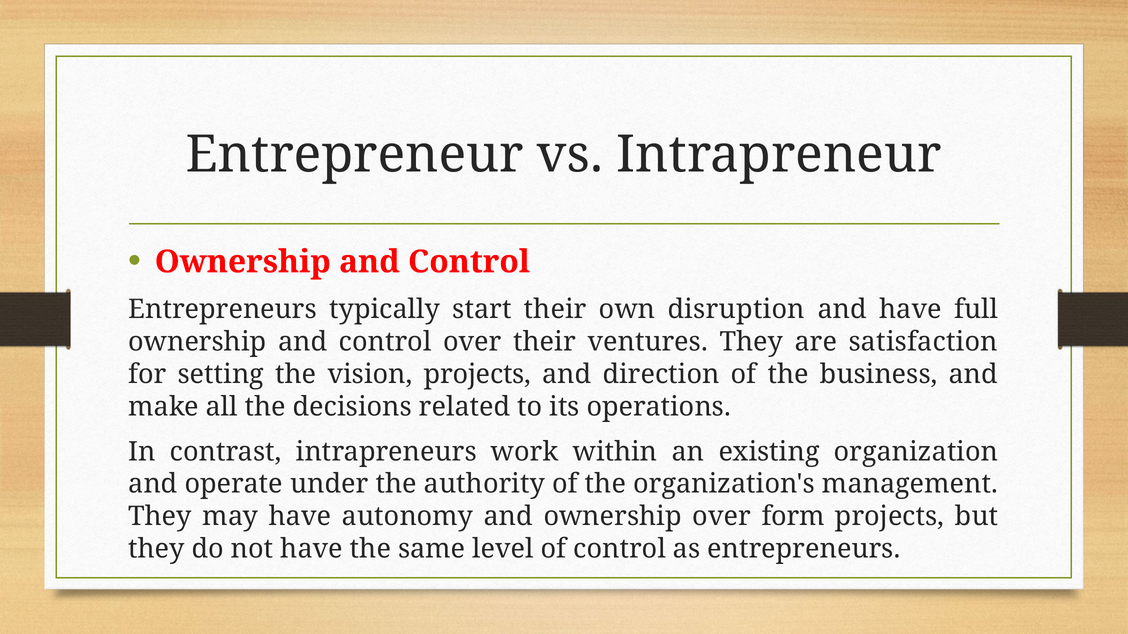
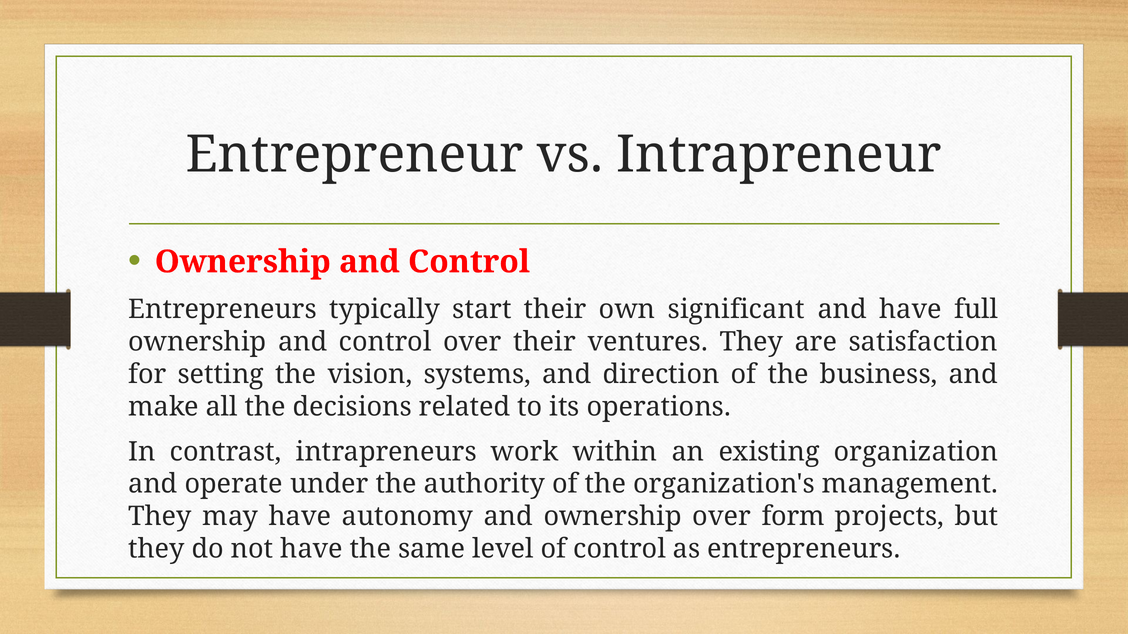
disruption: disruption -> significant
vision projects: projects -> systems
